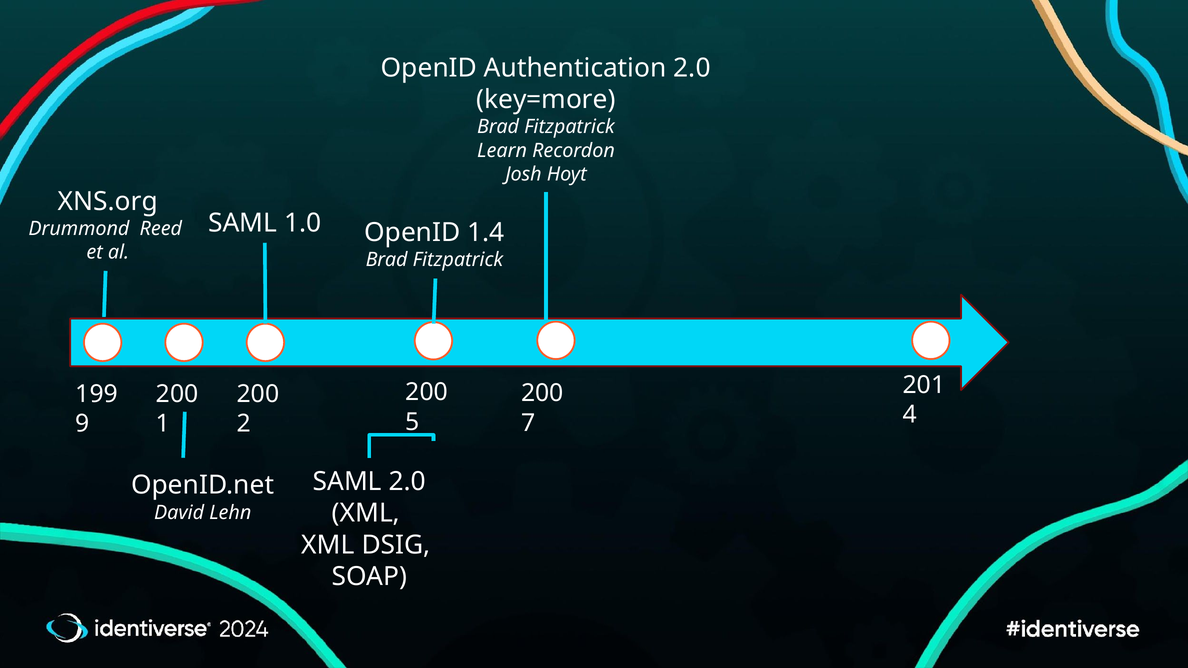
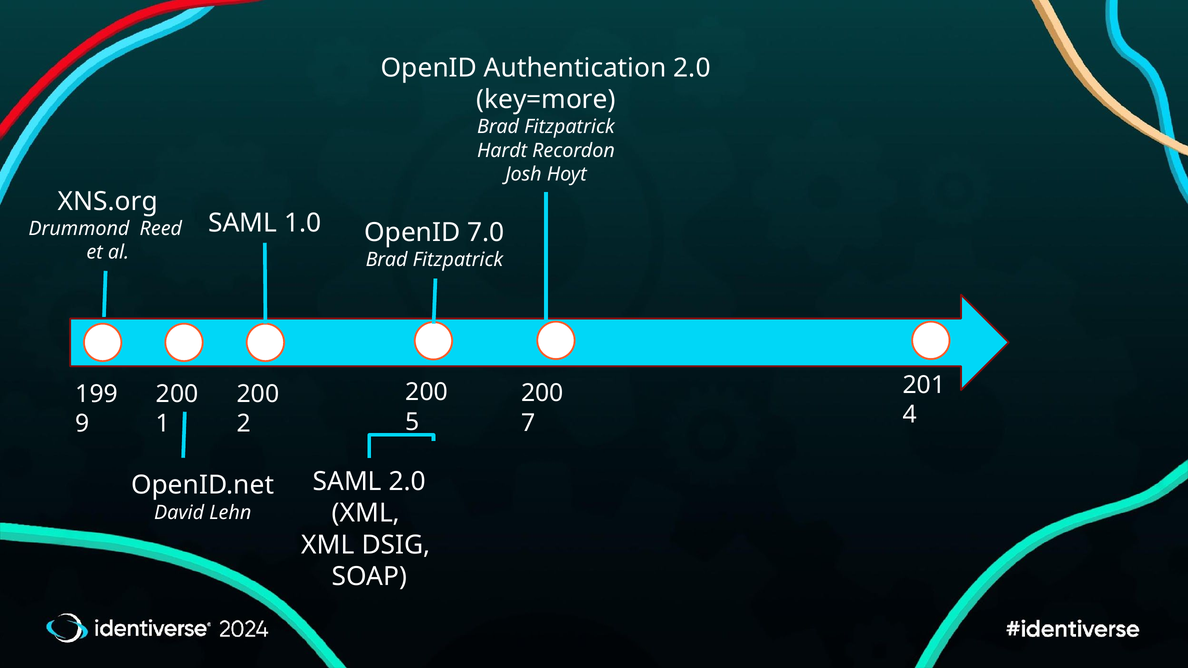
Learn: Learn -> Hardt
1.4: 1.4 -> 7.0
